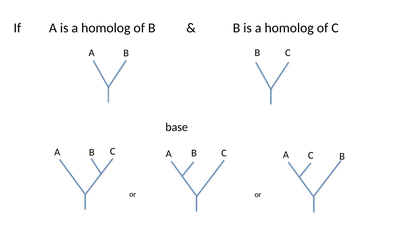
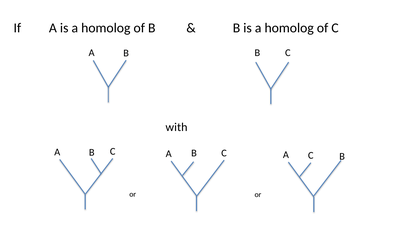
base: base -> with
